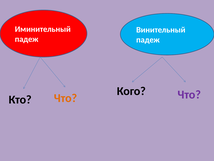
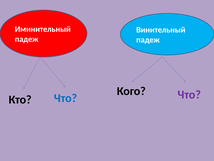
Что at (66, 98) colour: orange -> blue
